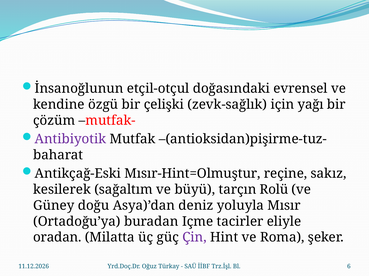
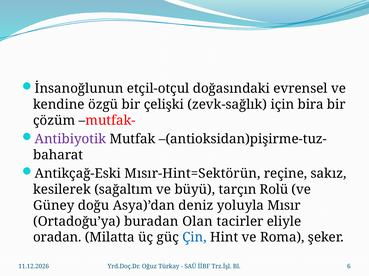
yağı: yağı -> bira
Mısır-Hint=Olmuştur: Mısır-Hint=Olmuştur -> Mısır-Hint=Sektörün
Içme: Içme -> Olan
Çin colour: purple -> blue
